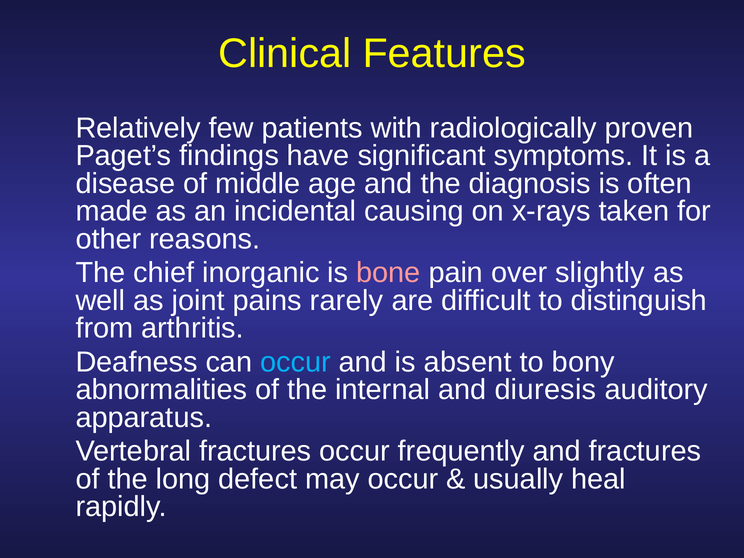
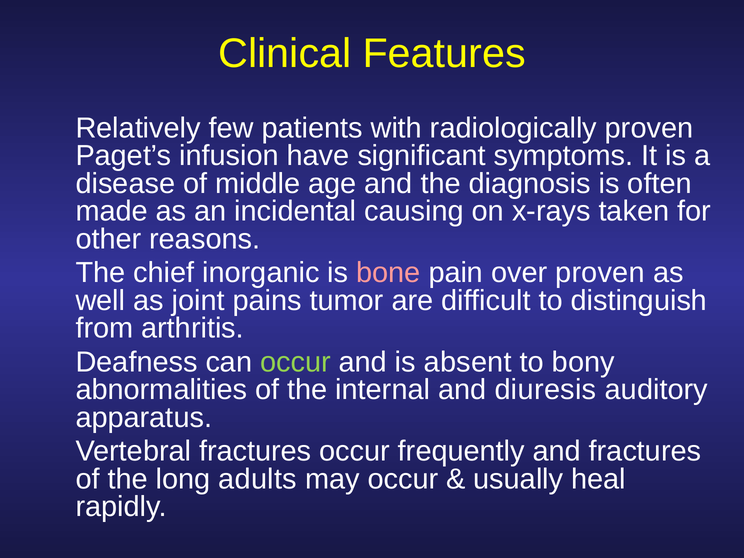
findings: findings -> infusion
over slightly: slightly -> proven
rarely: rarely -> tumor
occur at (295, 362) colour: light blue -> light green
defect: defect -> adults
